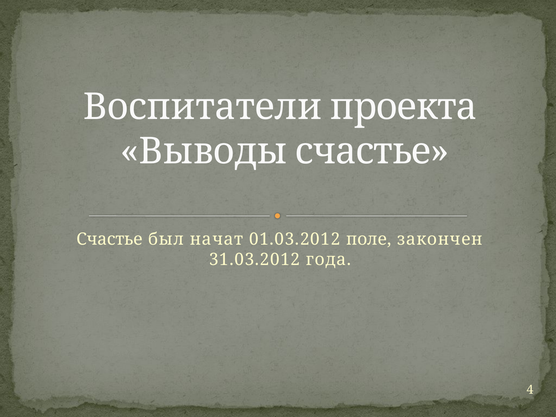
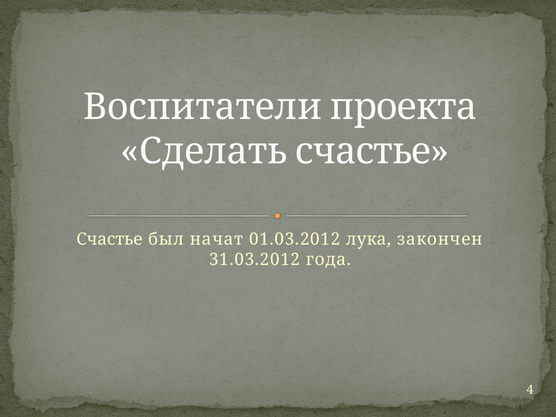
Выводы: Выводы -> Сделать
поле: поле -> лука
